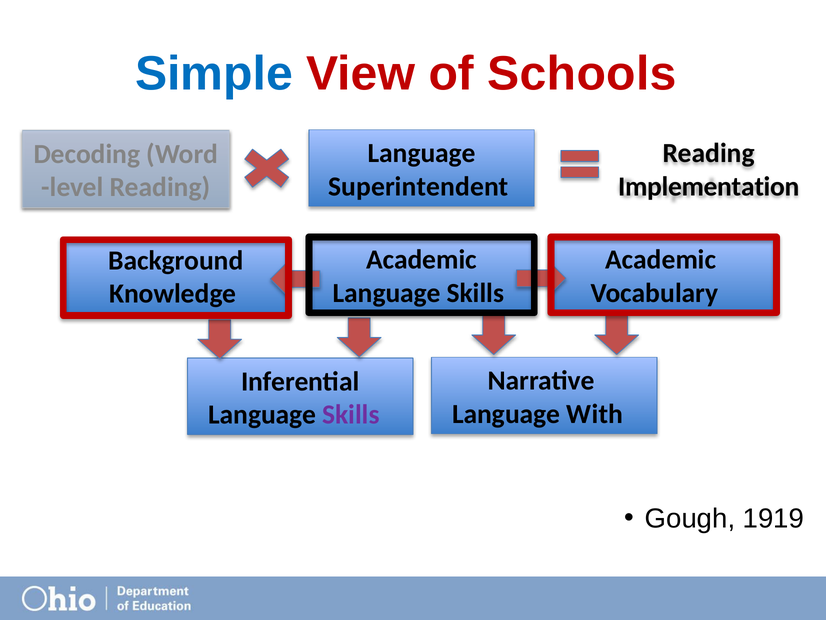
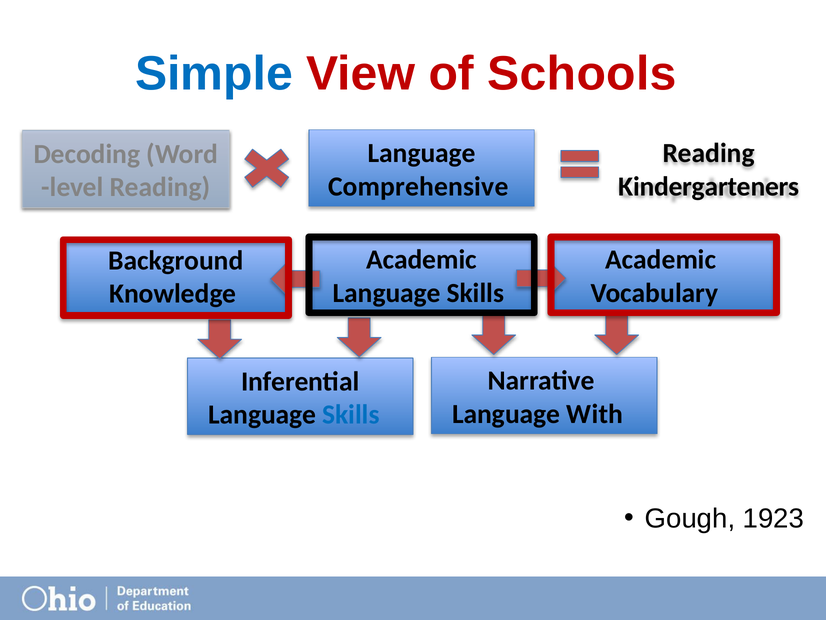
Superintendent: Superintendent -> Comprehensive
Implementation: Implementation -> Kindergarteners
Skills at (351, 414) colour: purple -> blue
1919: 1919 -> 1923
